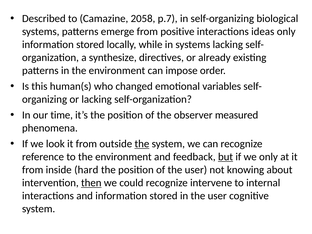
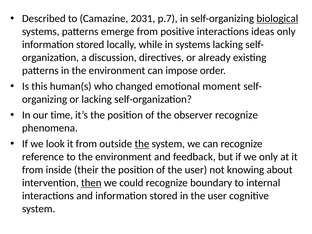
2058: 2058 -> 2031
biological underline: none -> present
synthesize: synthesize -> discussion
variables: variables -> moment
observer measured: measured -> recognize
but underline: present -> none
hard: hard -> their
intervene: intervene -> boundary
